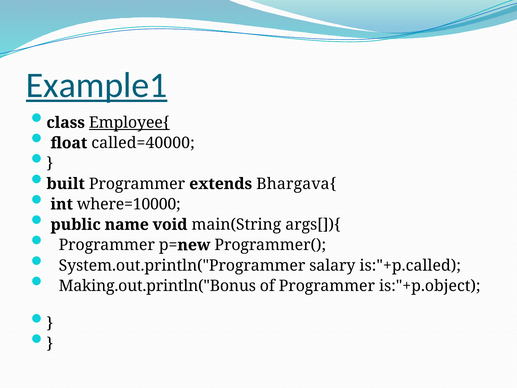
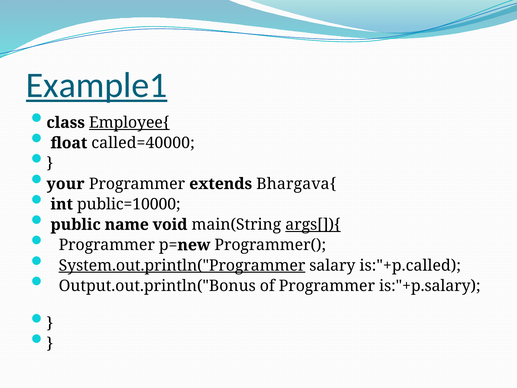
built: built -> your
where=10000: where=10000 -> public=10000
args[]){ underline: none -> present
System.out.println("Programmer underline: none -> present
Making.out.println("Bonus: Making.out.println("Bonus -> Output.out.println("Bonus
is:"+p.object: is:"+p.object -> is:"+p.salary
